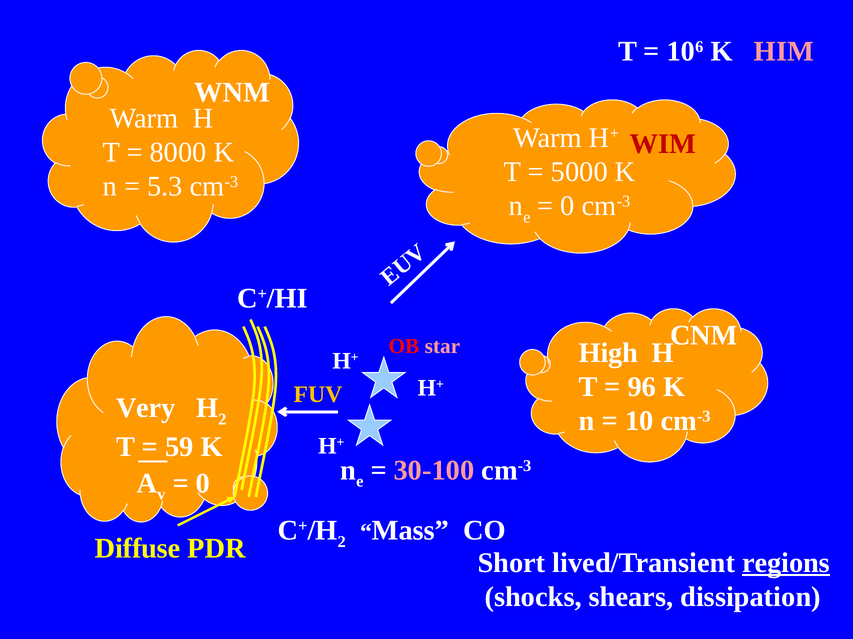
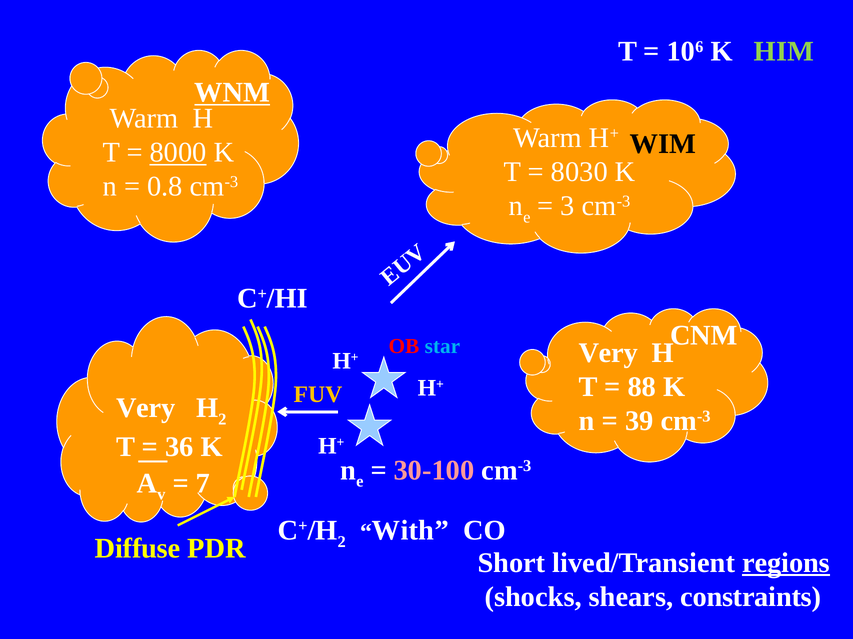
HIM colour: pink -> light green
WNM underline: none -> present
WIM colour: red -> black
8000 underline: none -> present
5000: 5000 -> 8030
5.3: 5.3 -> 0.8
0 at (568, 206): 0 -> 3
star colour: pink -> light blue
High at (608, 353): High -> Very
96: 96 -> 88
10: 10 -> 39
59: 59 -> 36
0 at (203, 484): 0 -> 7
Mass: Mass -> With
dissipation: dissipation -> constraints
